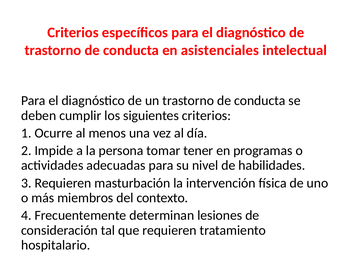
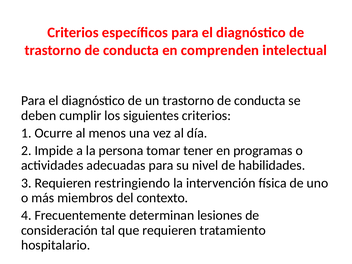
asistenciales: asistenciales -> comprenden
masturbación: masturbación -> restringiendo
